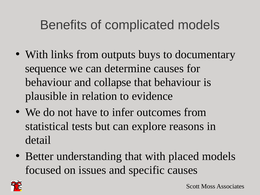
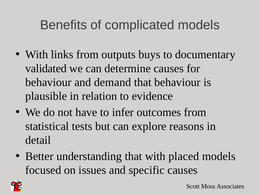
sequence: sequence -> validated
collapse: collapse -> demand
